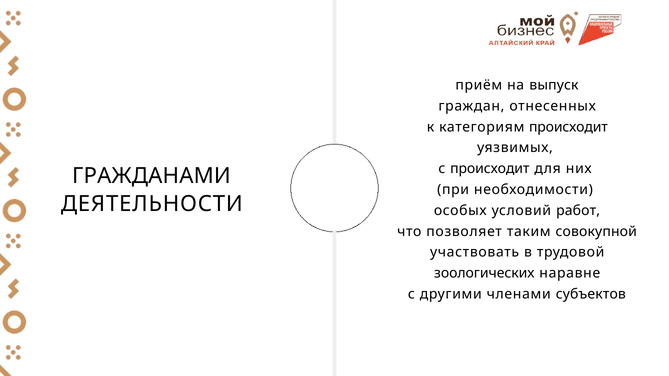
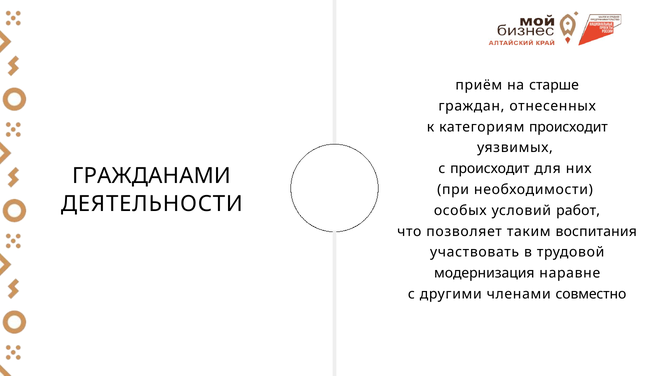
выпуск: выпуск -> старше
совокупной: совокупной -> воспитания
зоологических: зоологических -> модернизация
субъектов: субъектов -> совместно
